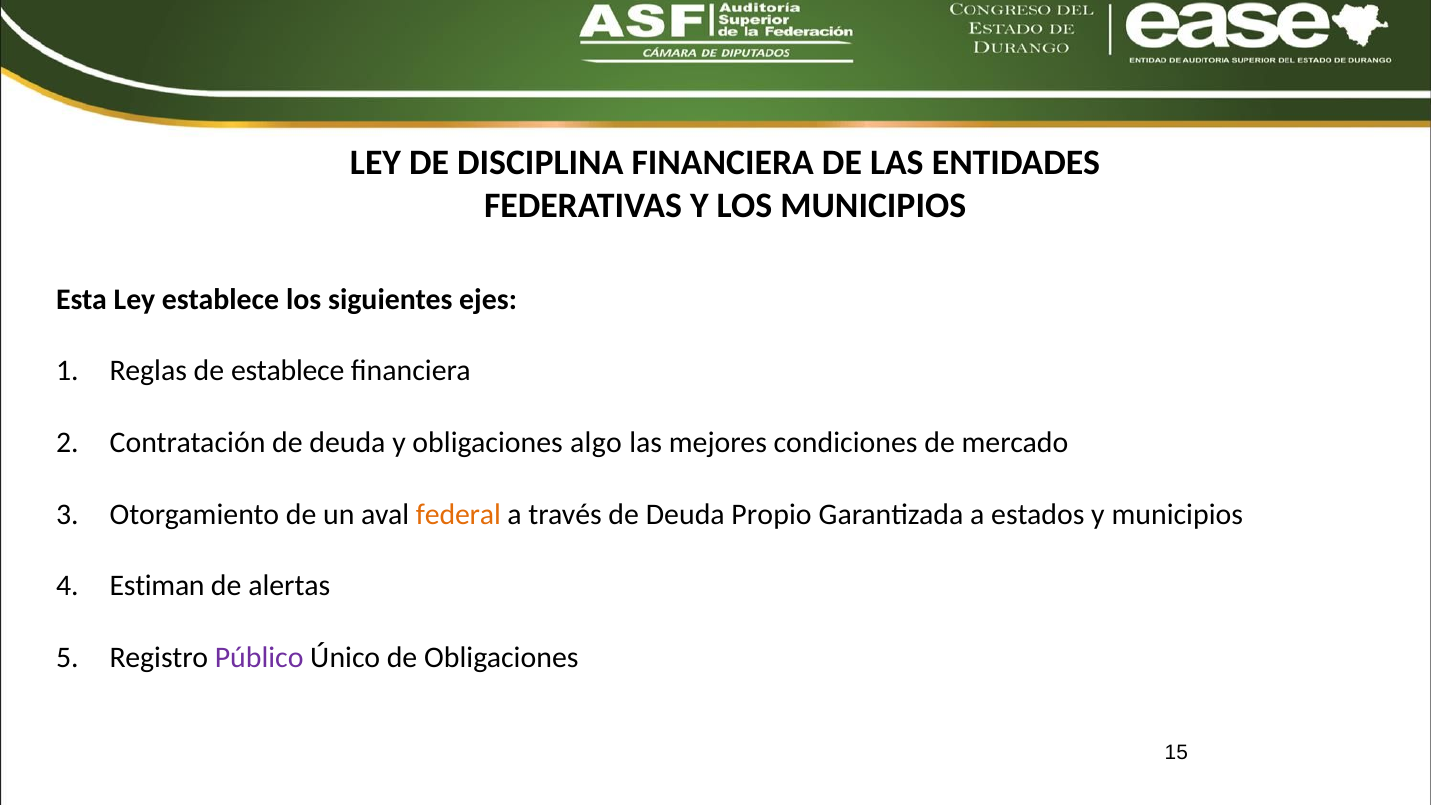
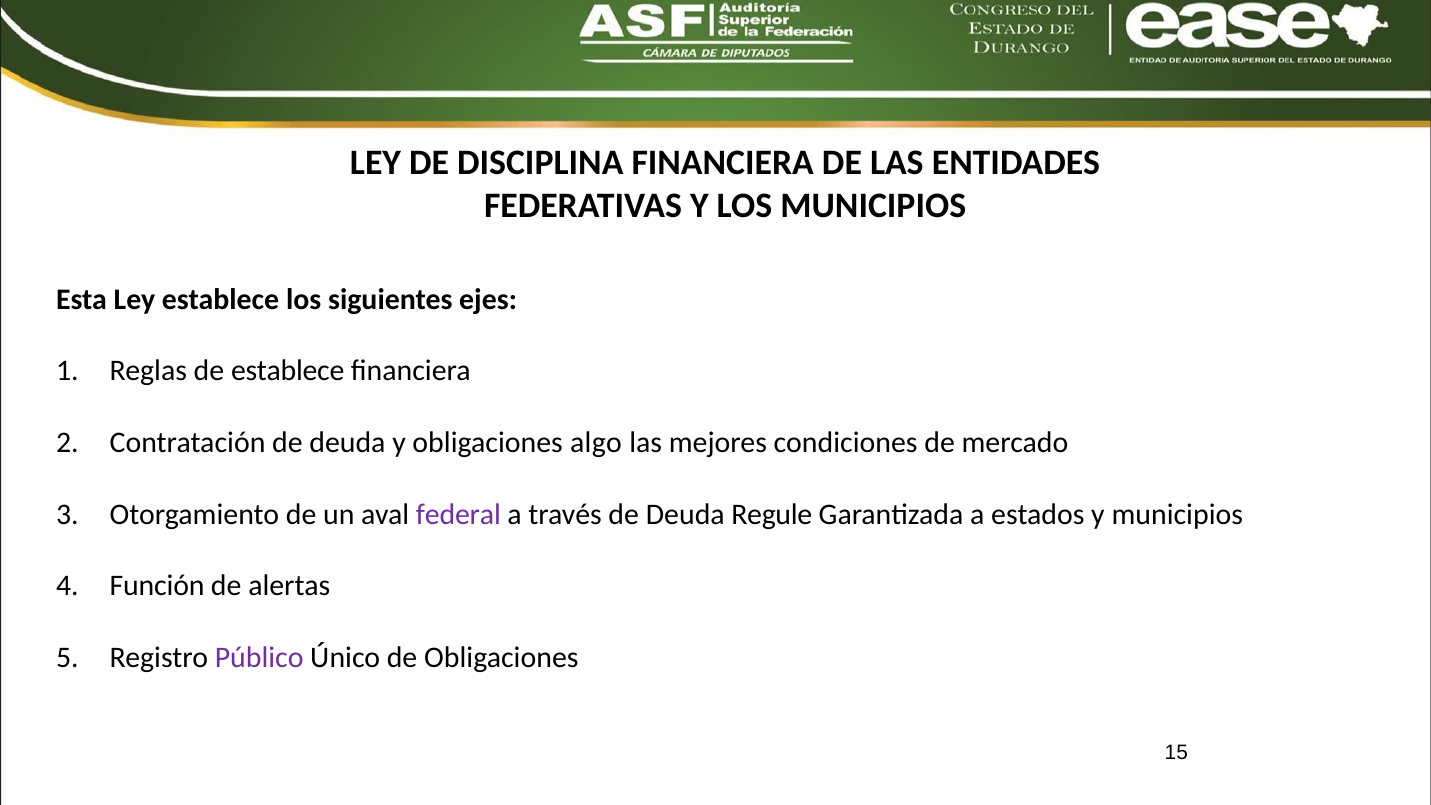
federal colour: orange -> purple
Propio: Propio -> Regule
Estiman: Estiman -> Función
